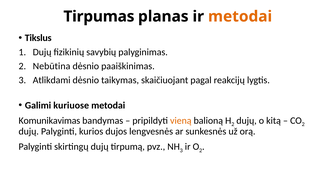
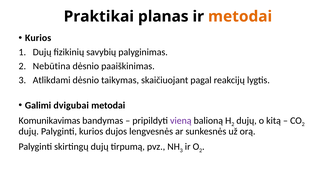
Tirpumas: Tirpumas -> Praktikai
Tikslus at (38, 38): Tikslus -> Kurios
kuriuose: kuriuose -> dvigubai
vieną colour: orange -> purple
